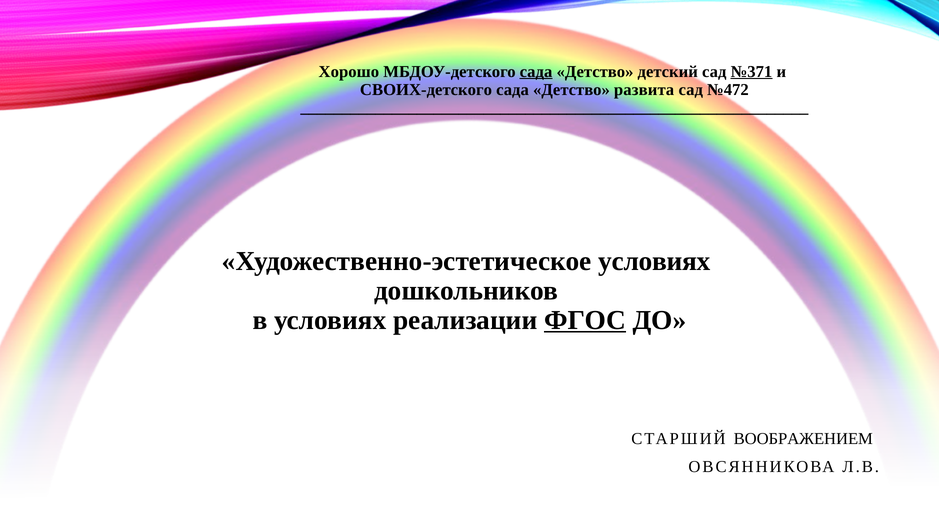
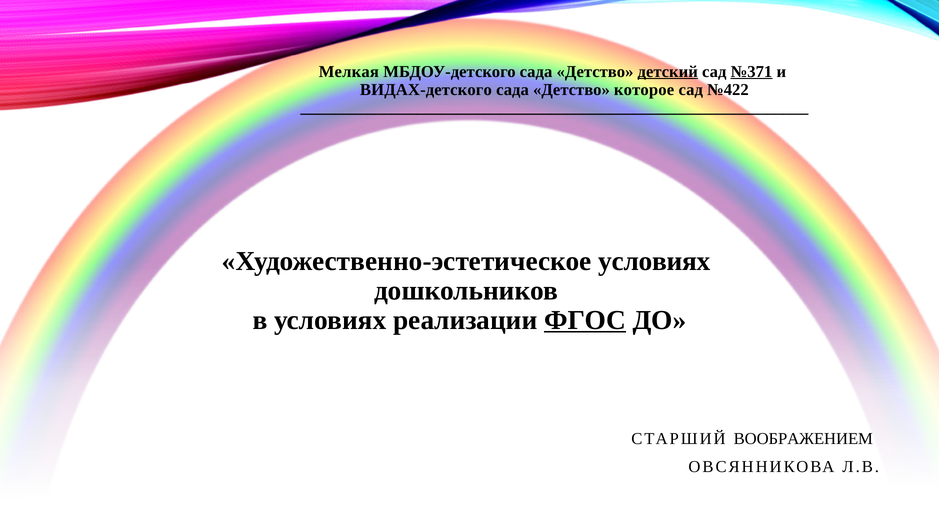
Хорошо: Хорошо -> Мелкая
сада at (536, 72) underline: present -> none
детский underline: none -> present
СВОИХ-детского: СВОИХ-детского -> ВИДАХ-детского
развита: развита -> которое
№472: №472 -> №422
